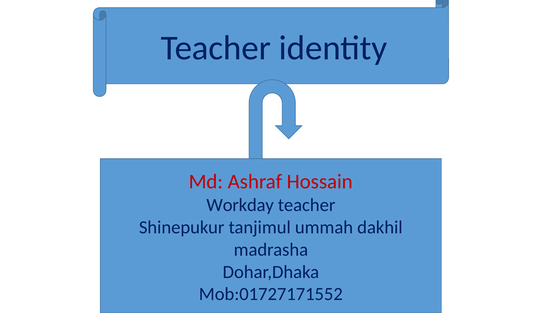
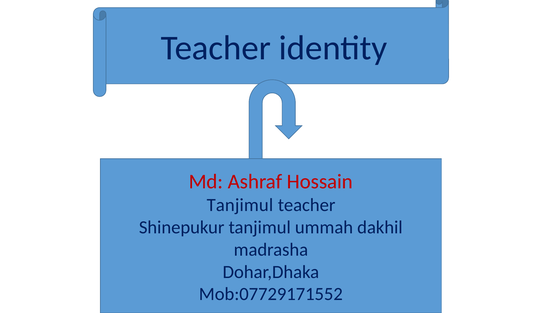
Workday at (240, 205): Workday -> Tanjimul
Mob:01727171552: Mob:01727171552 -> Mob:07729171552
